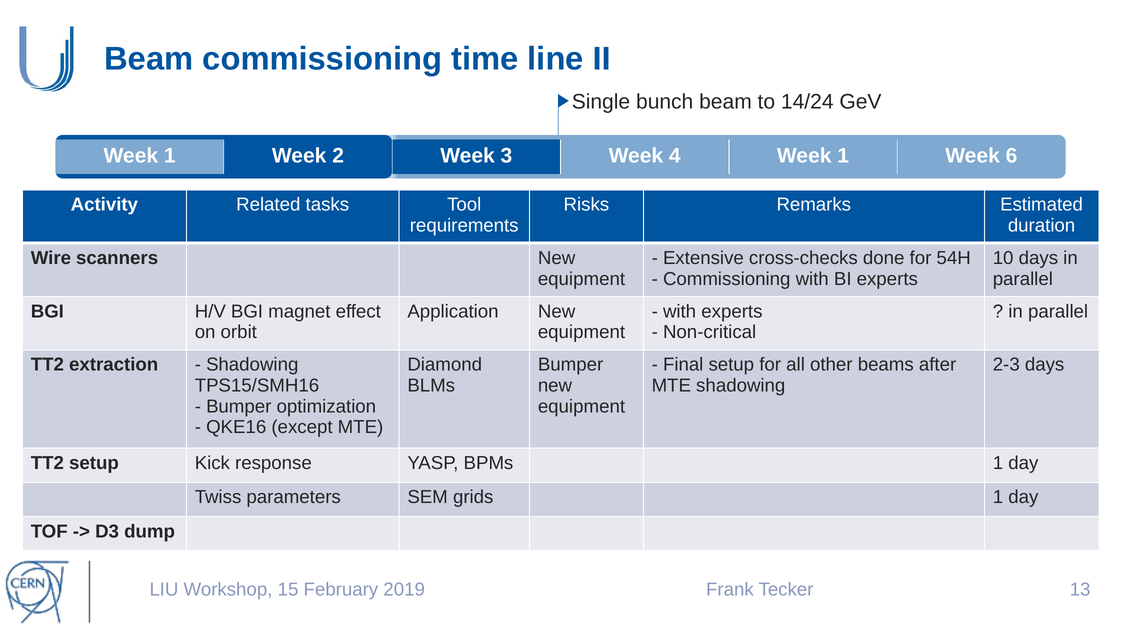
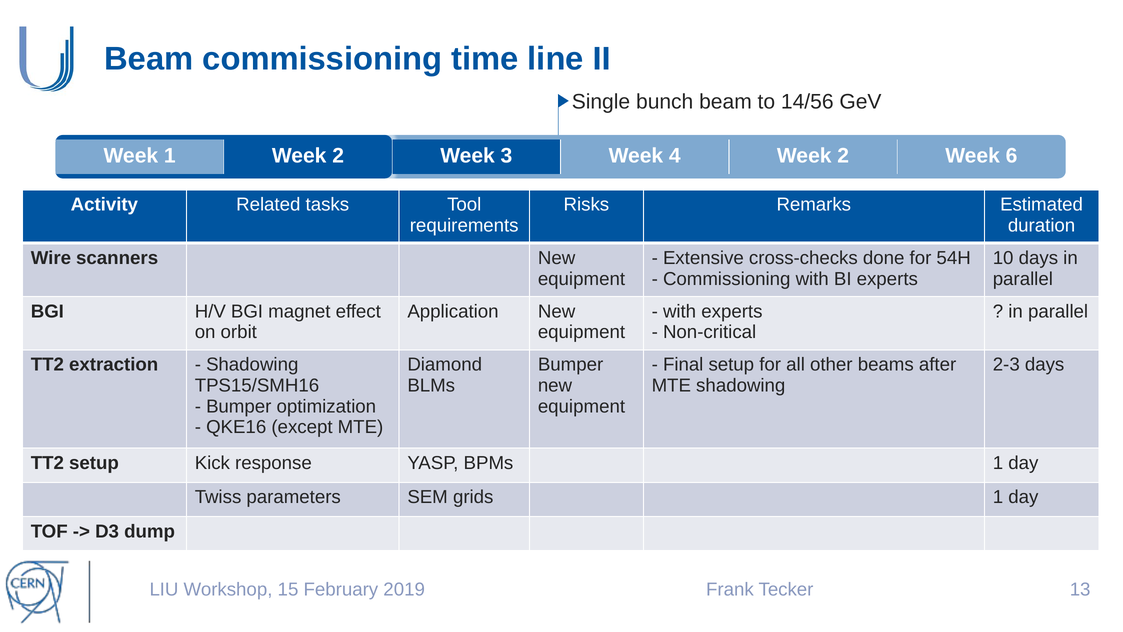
14/24: 14/24 -> 14/56
4 Week 1: 1 -> 2
